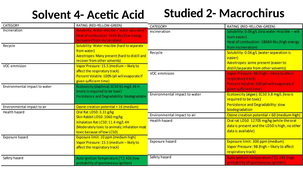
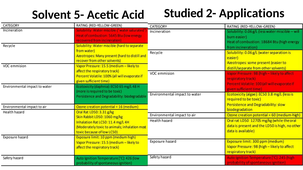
4-: 4- -> 5-
Macrochirus: Macrochirus -> Applications
